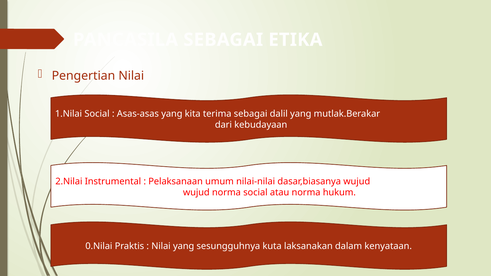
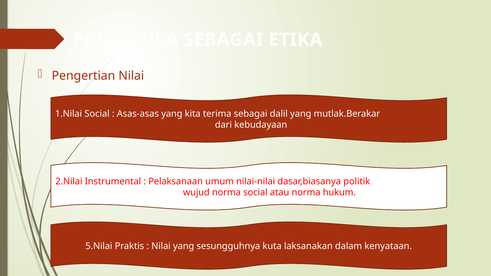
dasar,biasanya wujud: wujud -> politik
0.Nilai: 0.Nilai -> 5.Nilai
